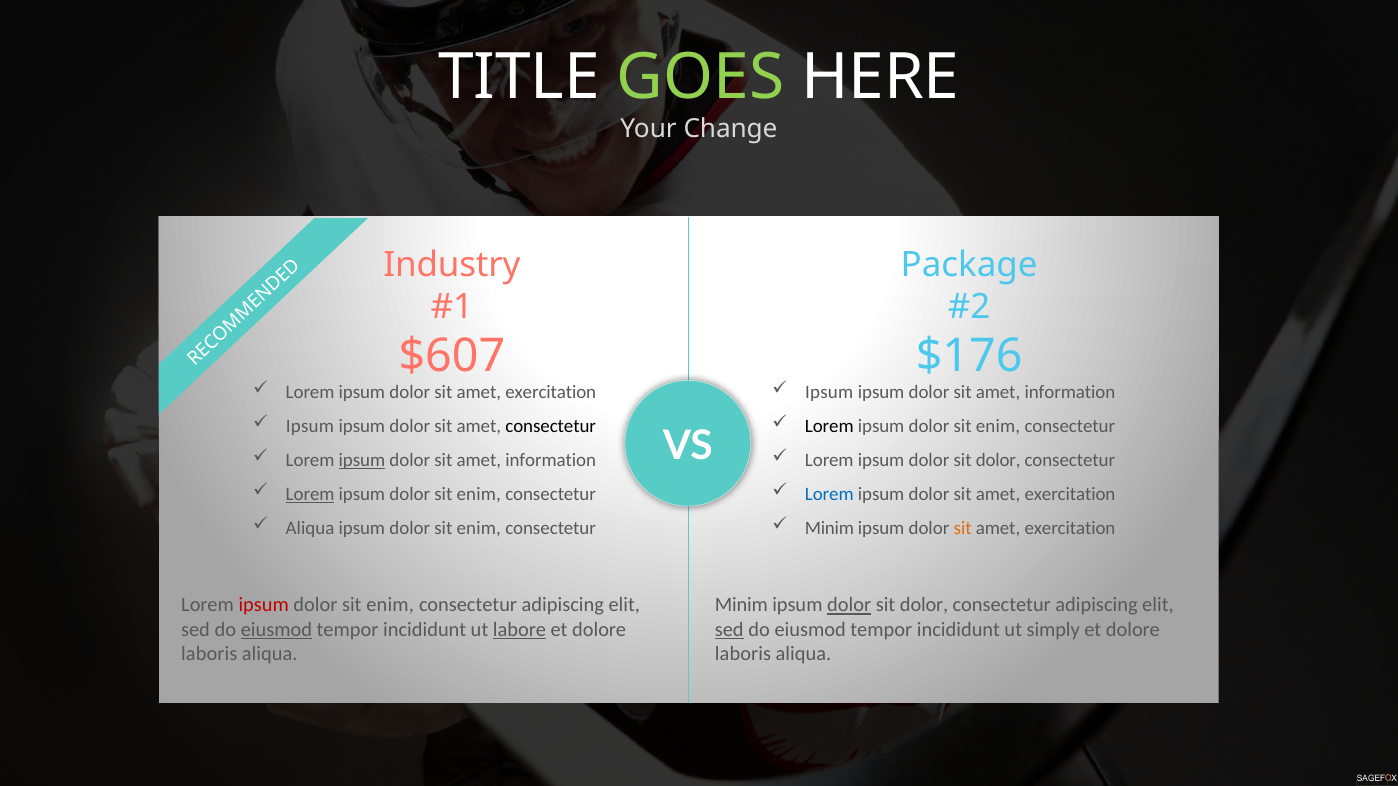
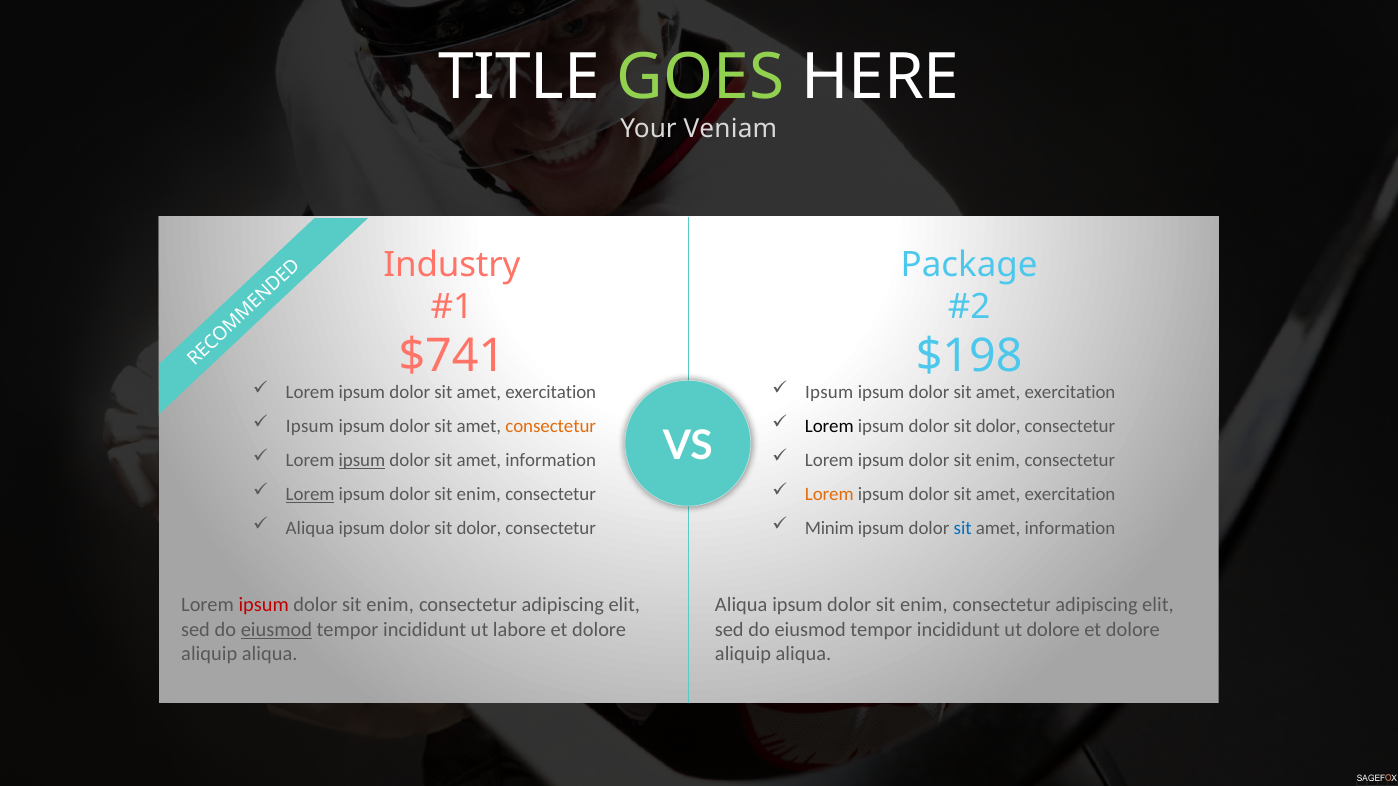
Change: Change -> Veniam
$607: $607 -> $741
$176: $176 -> $198
information at (1070, 392): information -> exercitation
consectetur at (551, 427) colour: black -> orange
enim at (998, 427): enim -> dolor
dolor at (998, 461): dolor -> enim
Lorem at (829, 495) colour: blue -> orange
enim at (479, 529): enim -> dolor
sit at (963, 529) colour: orange -> blue
exercitation at (1070, 529): exercitation -> information
Minim at (741, 605): Minim -> Aliqua
dolor at (849, 605) underline: present -> none
dolor at (924, 605): dolor -> enim
labore underline: present -> none
sed at (729, 630) underline: present -> none
ut simply: simply -> dolore
laboris at (209, 654): laboris -> aliquip
laboris at (743, 654): laboris -> aliquip
